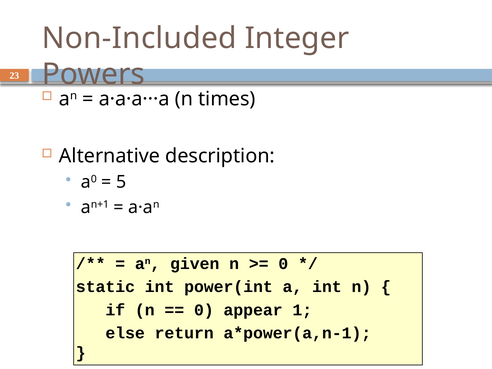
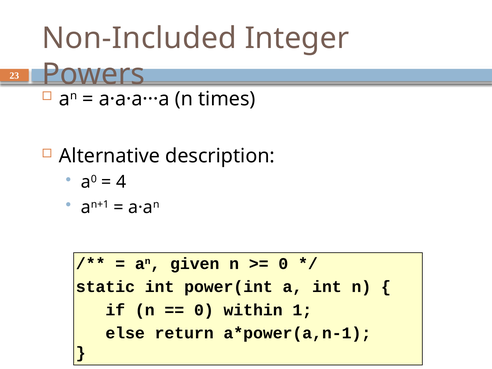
5: 5 -> 4
appear: appear -> within
